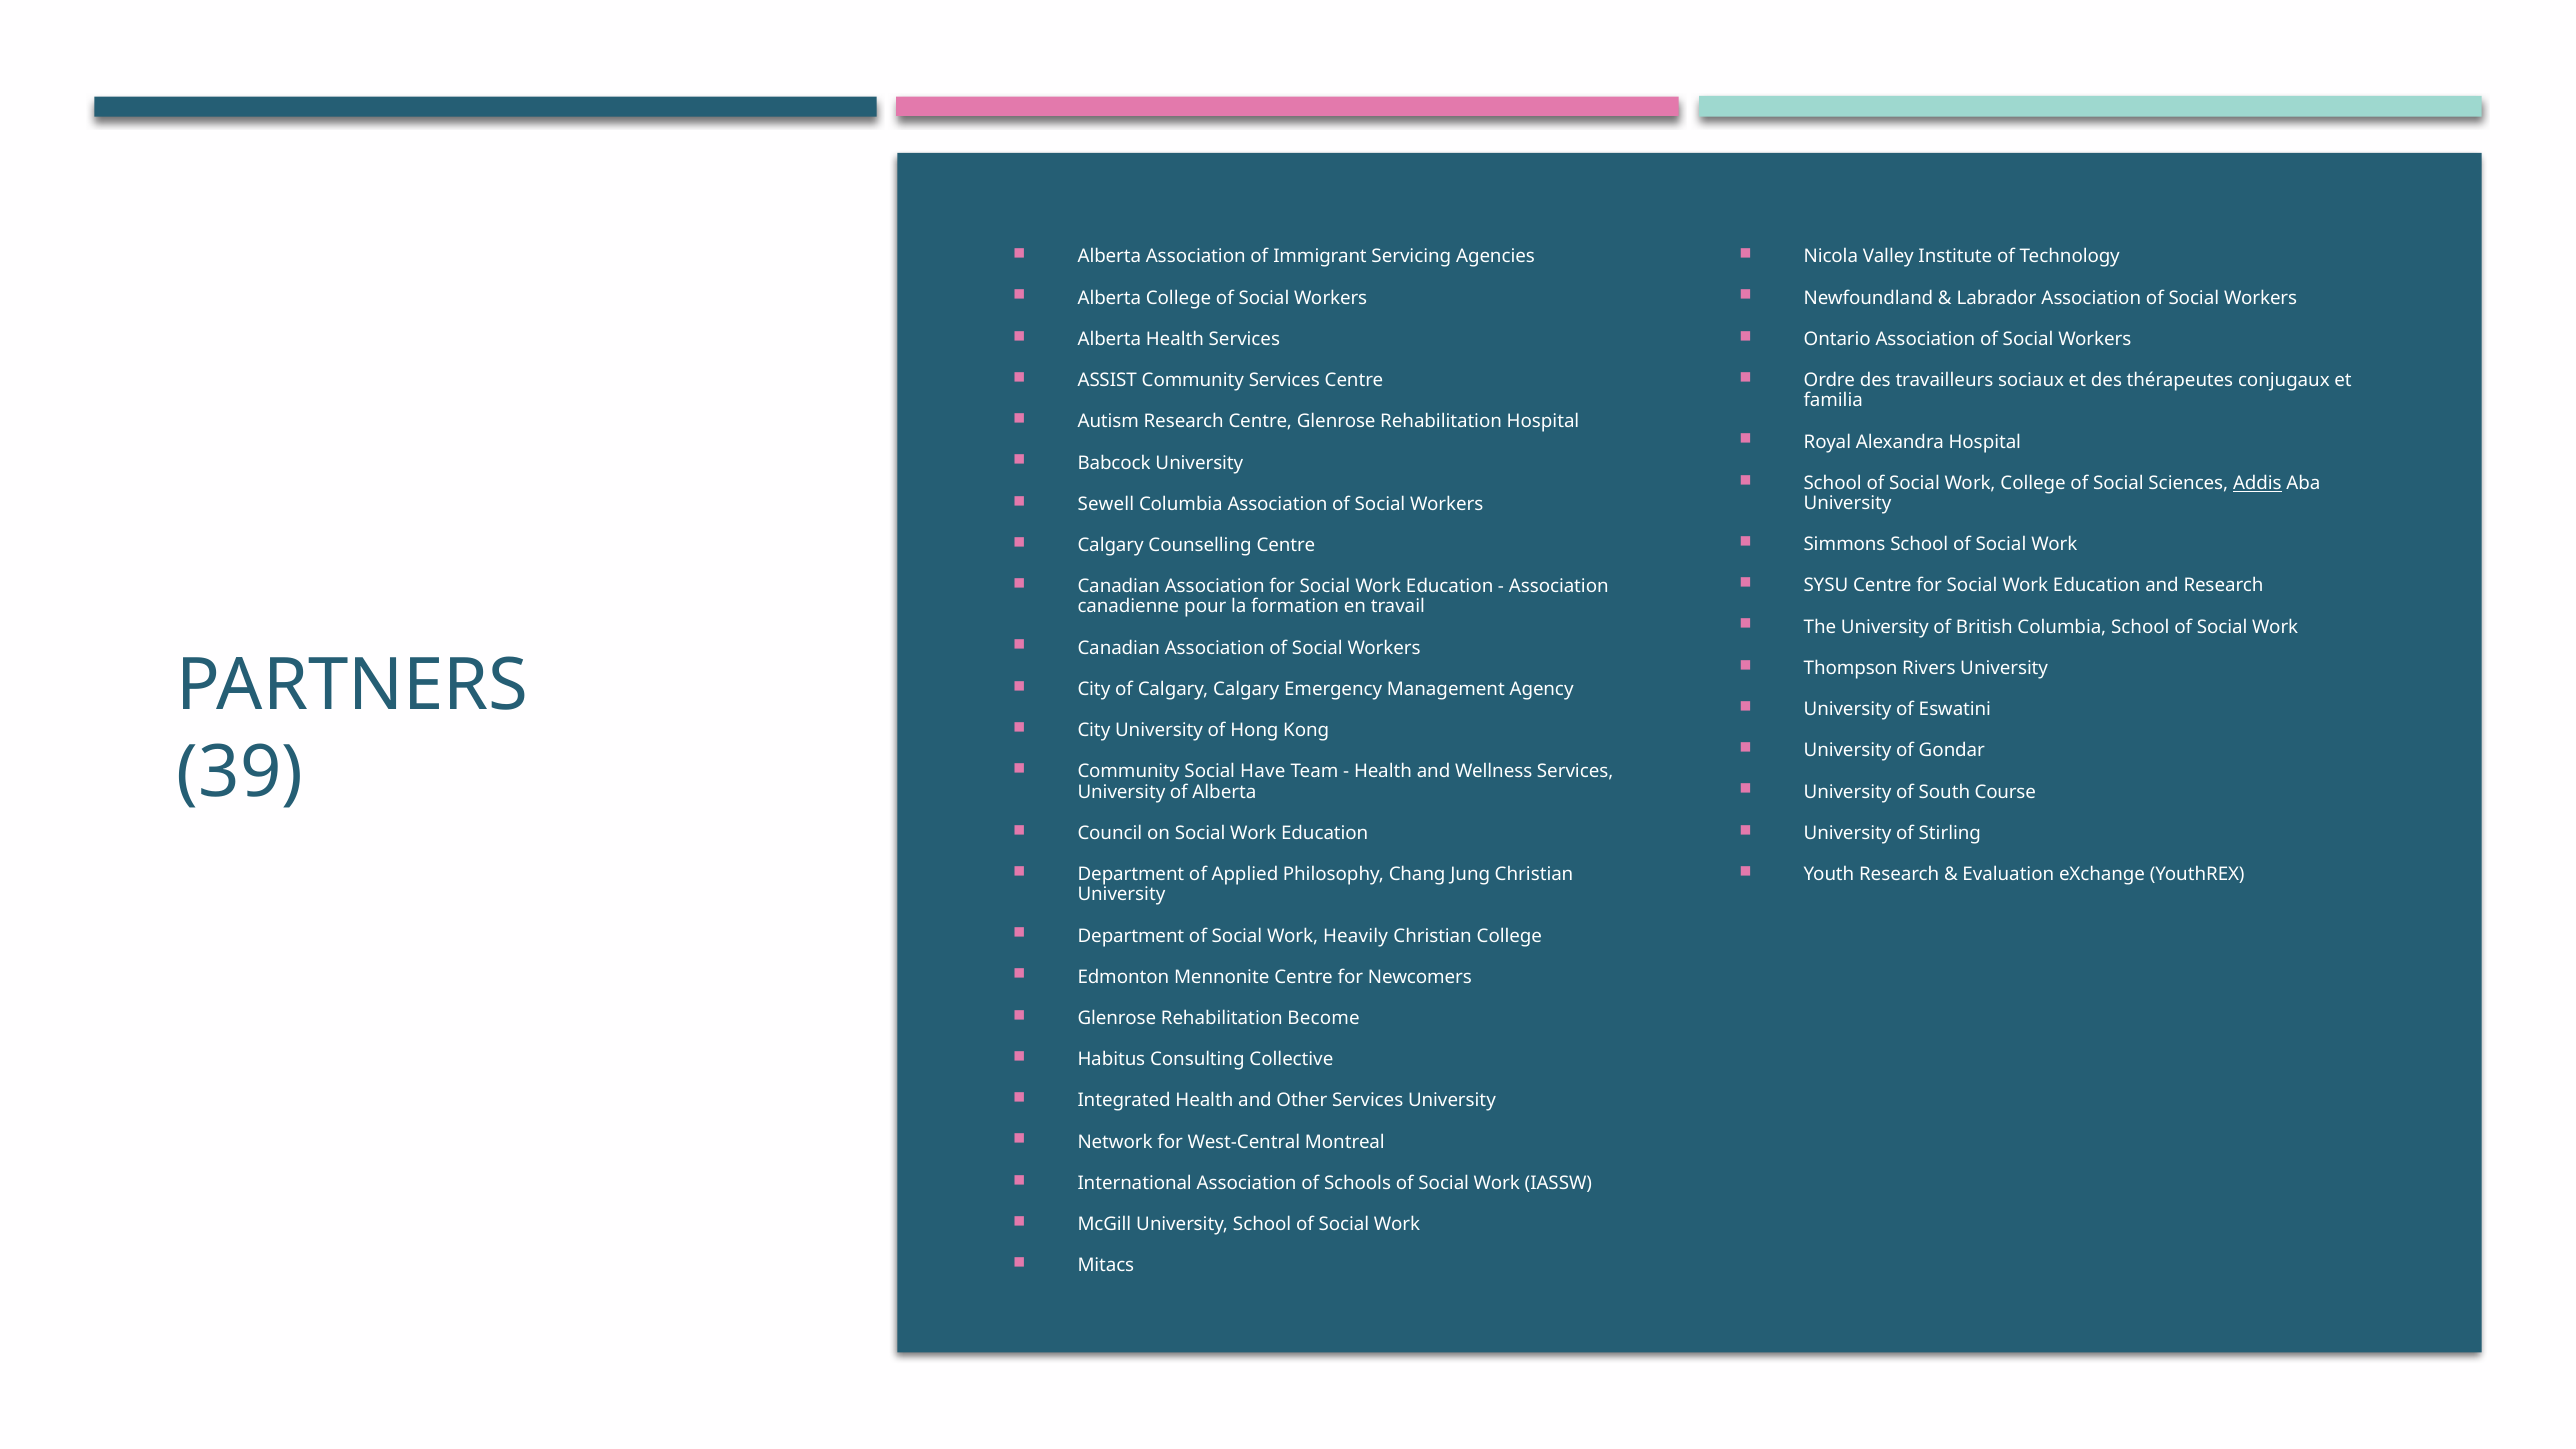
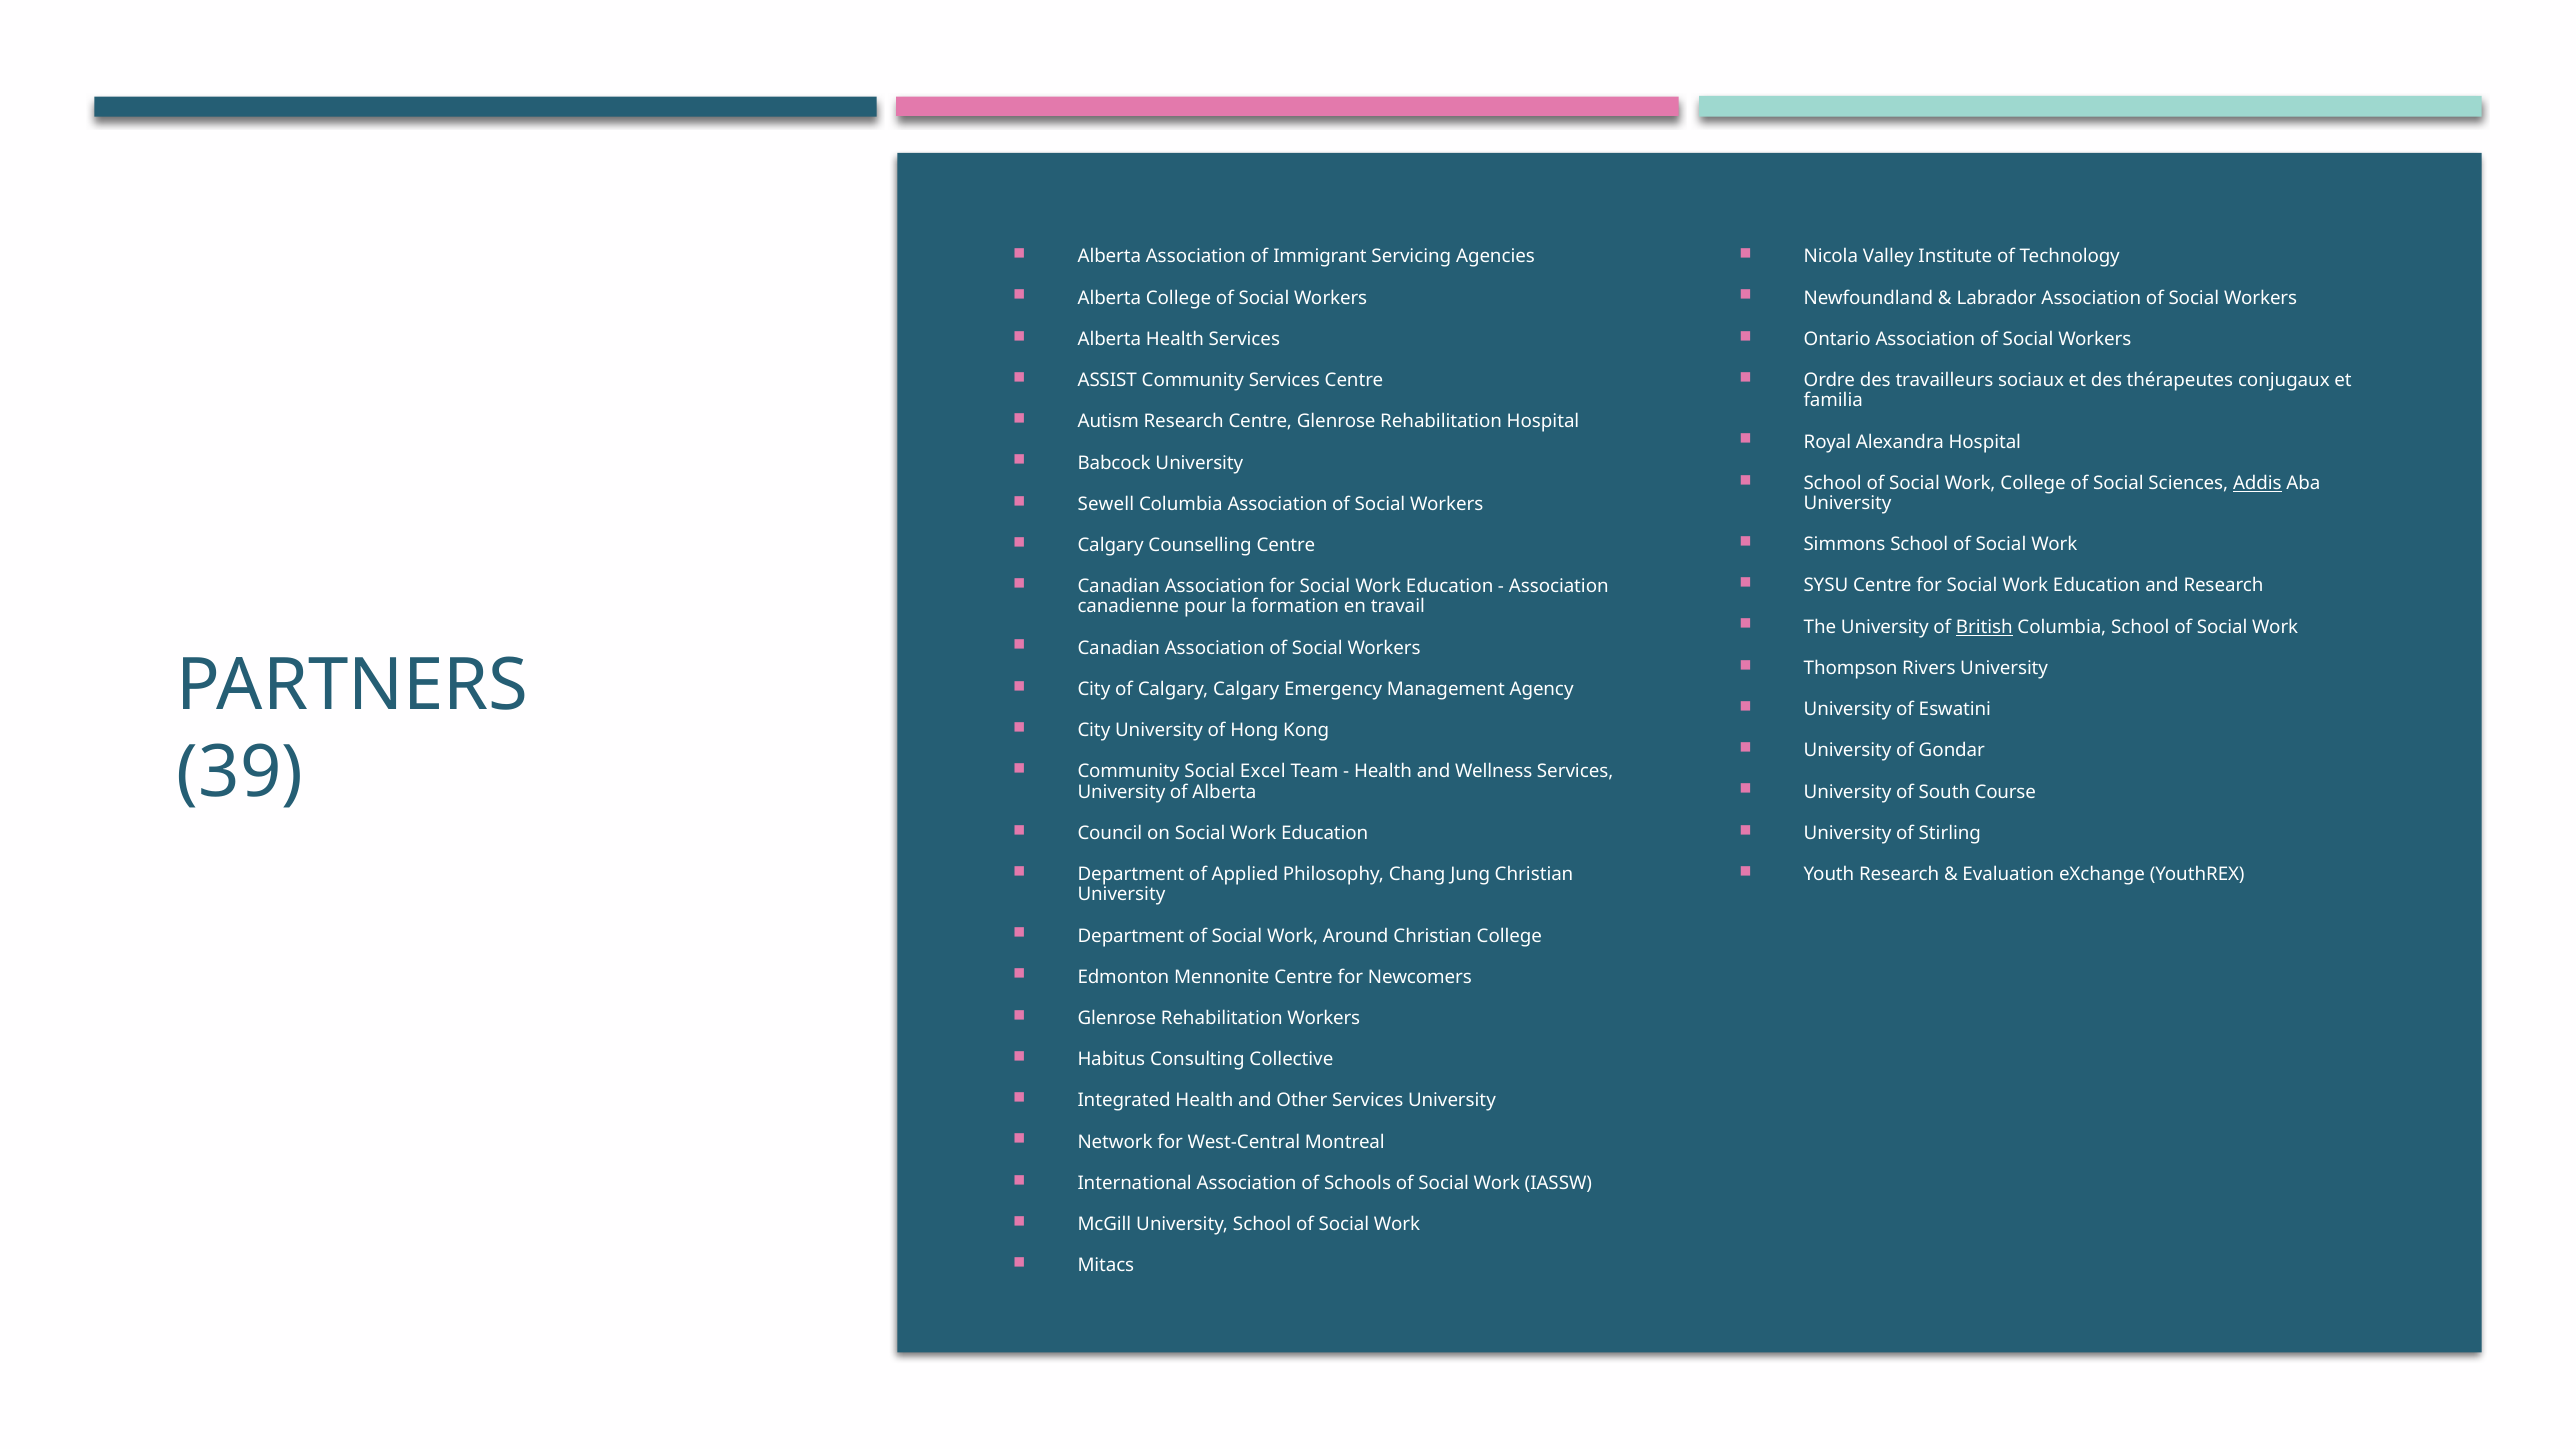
British underline: none -> present
Have: Have -> Excel
Heavily: Heavily -> Around
Rehabilitation Become: Become -> Workers
